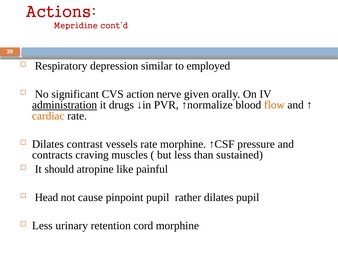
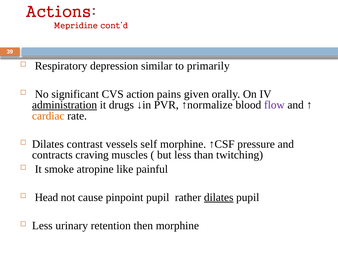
employed: employed -> primarily
nerve: nerve -> pains
flow colour: orange -> purple
vessels rate: rate -> self
sustained: sustained -> twitching
should: should -> smoke
dilates at (219, 197) underline: none -> present
cord: cord -> then
